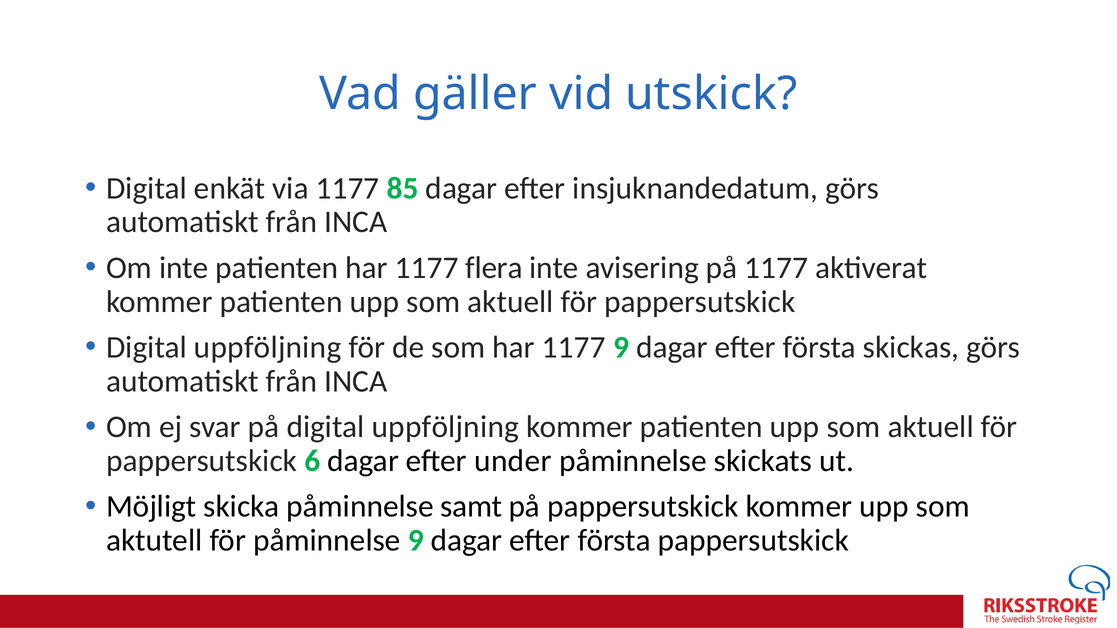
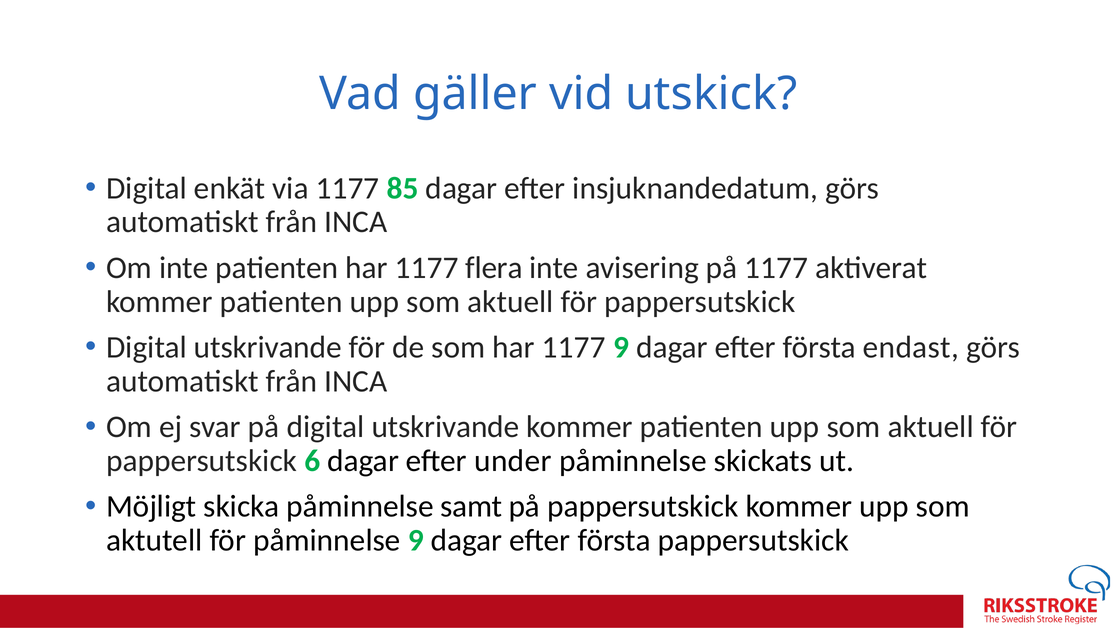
uppföljning at (268, 347): uppföljning -> utskrivande
skickas: skickas -> endast
på digital uppföljning: uppföljning -> utskrivande
